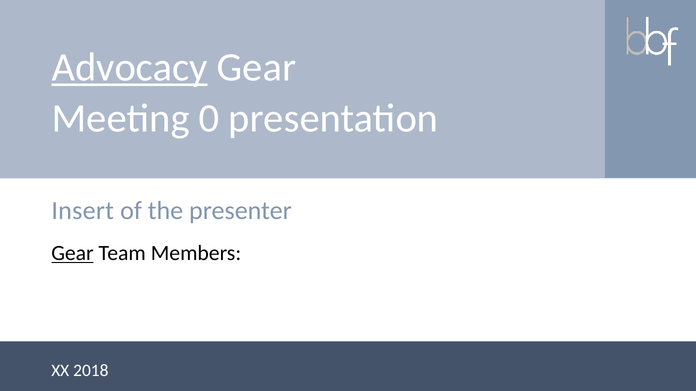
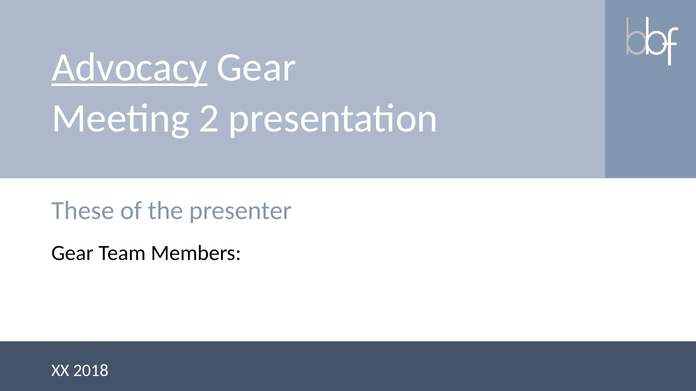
0: 0 -> 2
Insert: Insert -> These
Gear at (72, 254) underline: present -> none
